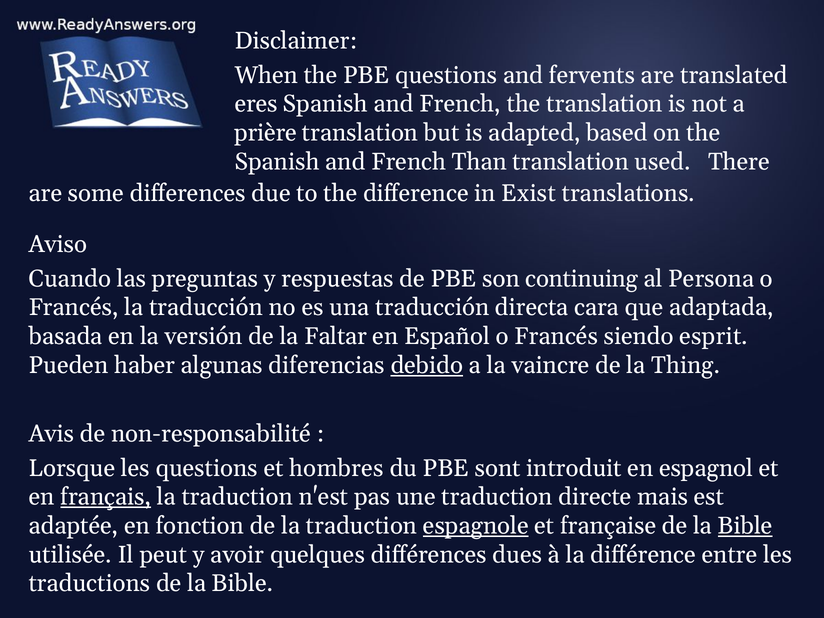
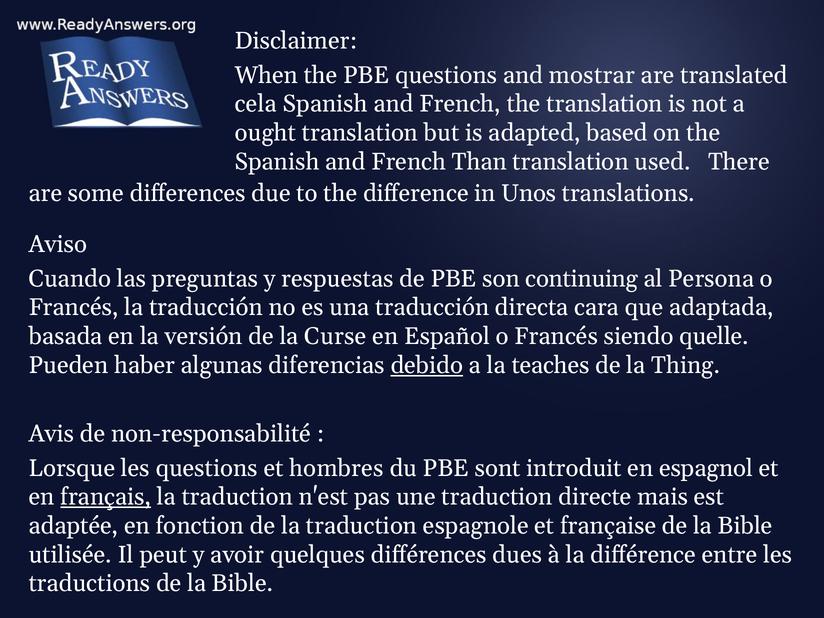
fervents: fervents -> mostrar
eres: eres -> cela
prière: prière -> ought
Exist: Exist -> Unos
Faltar: Faltar -> Curse
esprit: esprit -> quelle
vaincre: vaincre -> teaches
espagnole underline: present -> none
Bible at (745, 526) underline: present -> none
